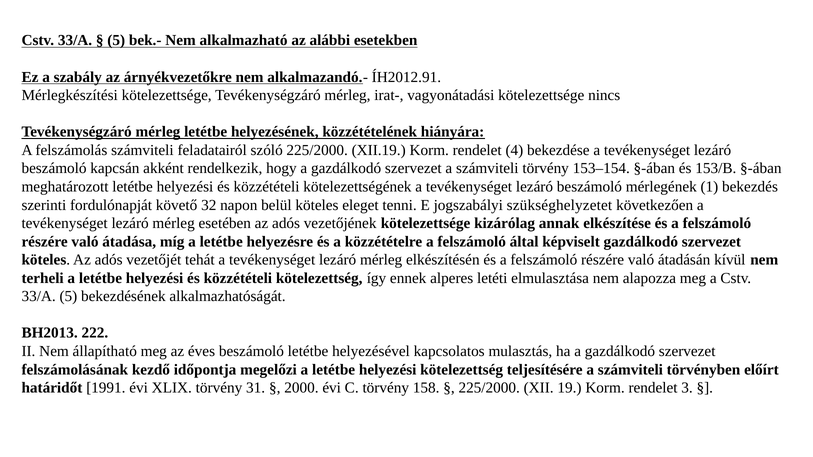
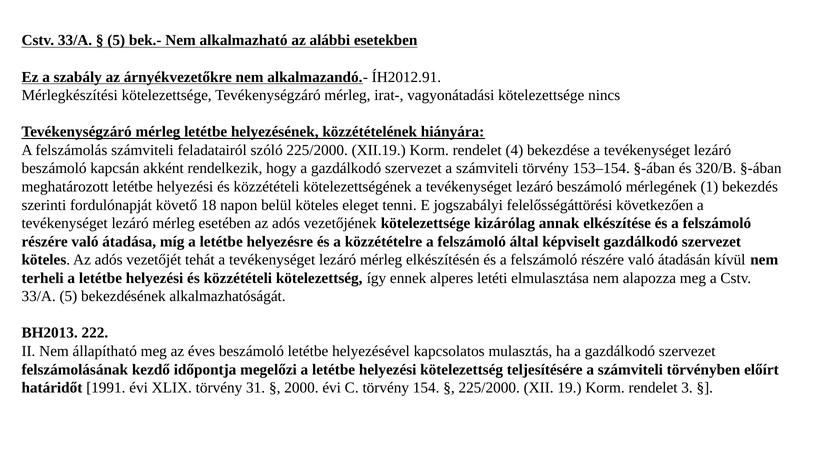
153/B: 153/B -> 320/B
32: 32 -> 18
szükséghelyzetet: szükséghelyzetet -> felelősségáttörési
158: 158 -> 154
